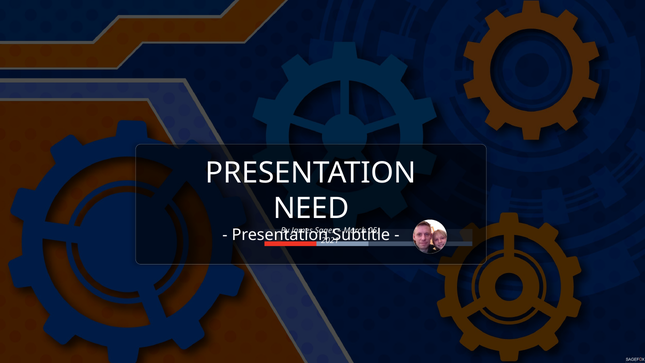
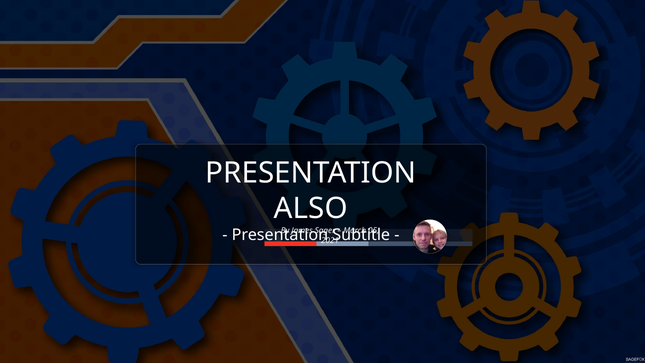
NEED: NEED -> ALSO
